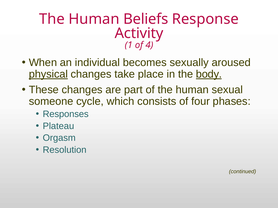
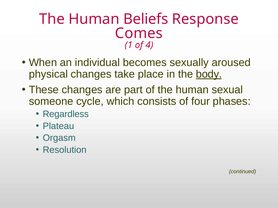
Activity: Activity -> Comes
physical underline: present -> none
Responses: Responses -> Regardless
